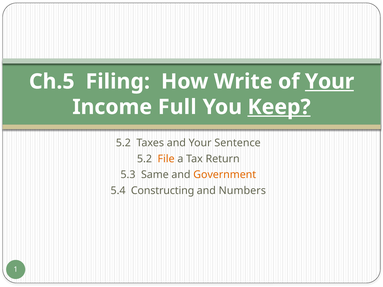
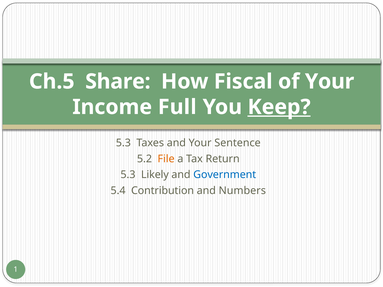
Filing: Filing -> Share
Write: Write -> Fiscal
Your at (330, 82) underline: present -> none
5.2 at (123, 143): 5.2 -> 5.3
Same: Same -> Likely
Government colour: orange -> blue
Constructing: Constructing -> Contribution
